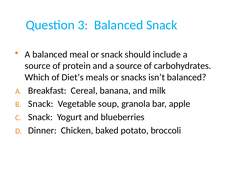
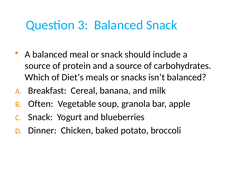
Snack at (41, 104): Snack -> Often
